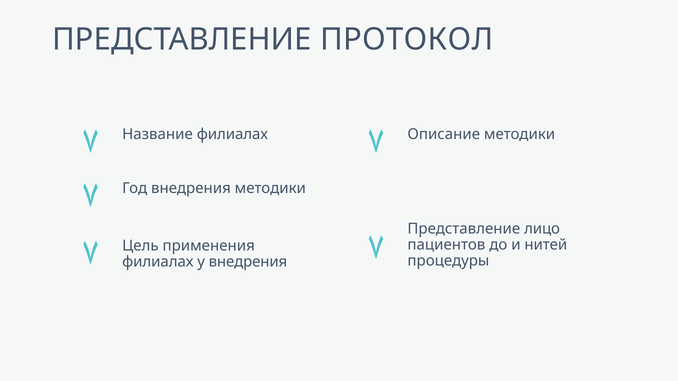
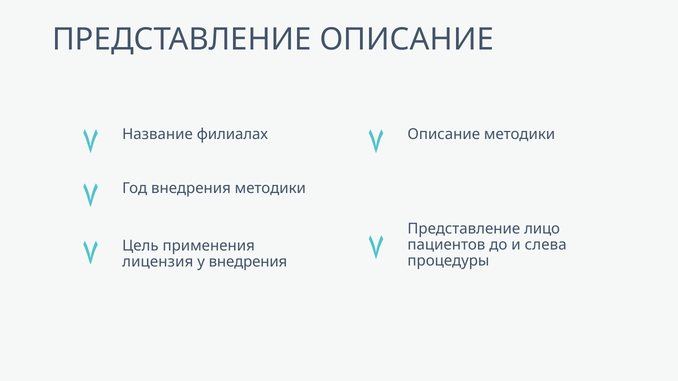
ПРЕДСТАВЛЕНИЕ ПРОТОКОЛ: ПРОТОКОЛ -> ОПИСАНИЕ
нитей: нитей -> слева
филиалах at (158, 262): филиалах -> лицензия
